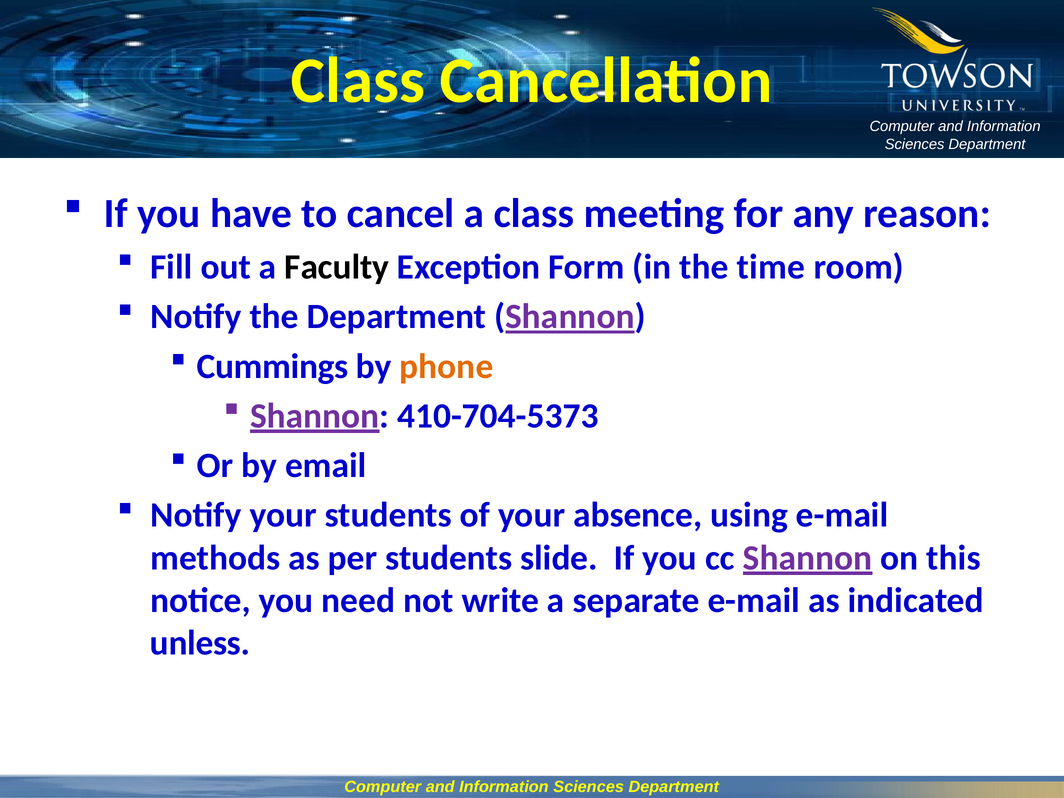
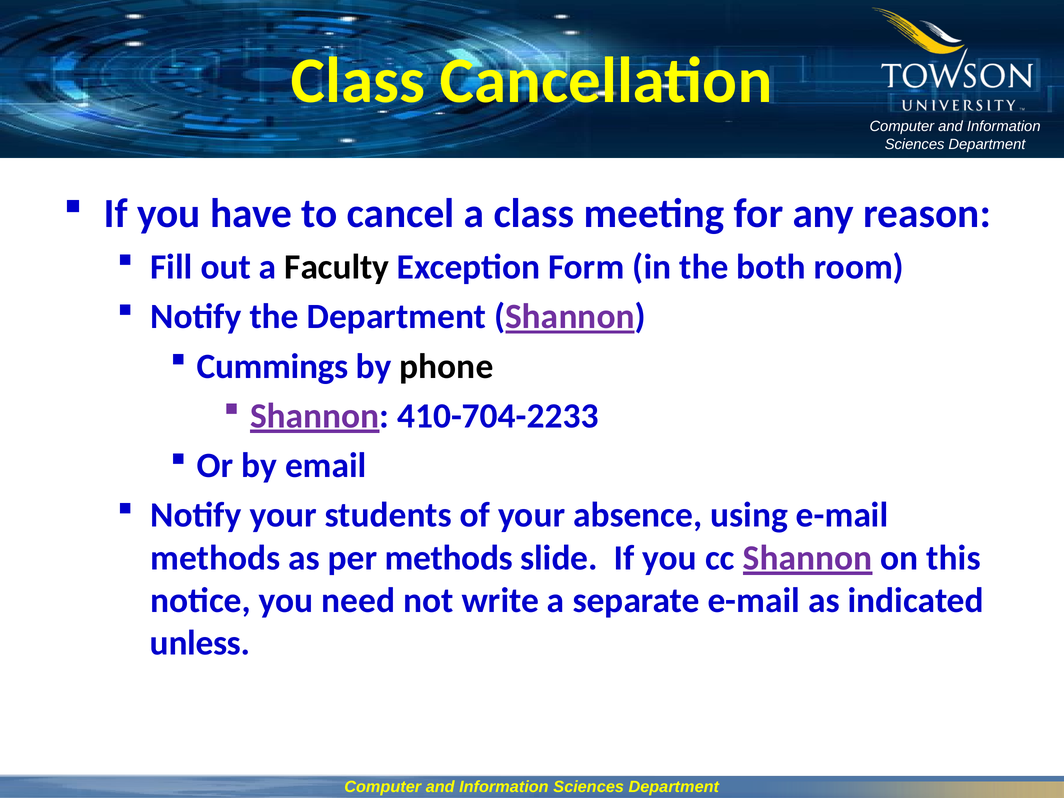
time: time -> both
phone colour: orange -> black
410-704-5373: 410-704-5373 -> 410-704-2233
per students: students -> methods
